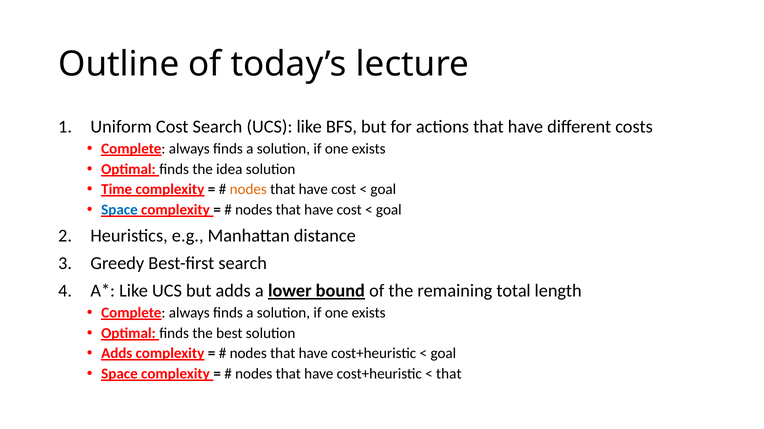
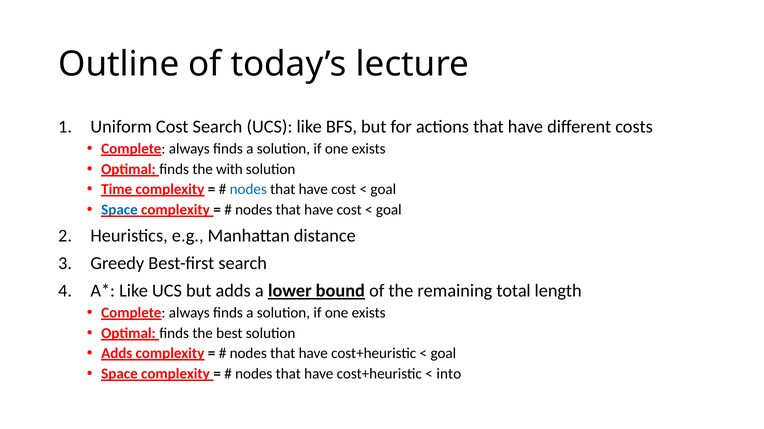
idea: idea -> with
nodes at (248, 190) colour: orange -> blue
that at (449, 374): that -> into
